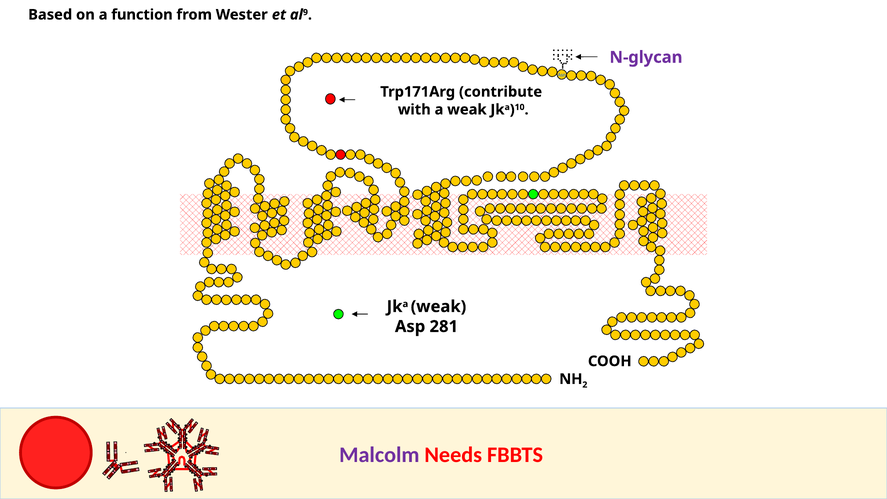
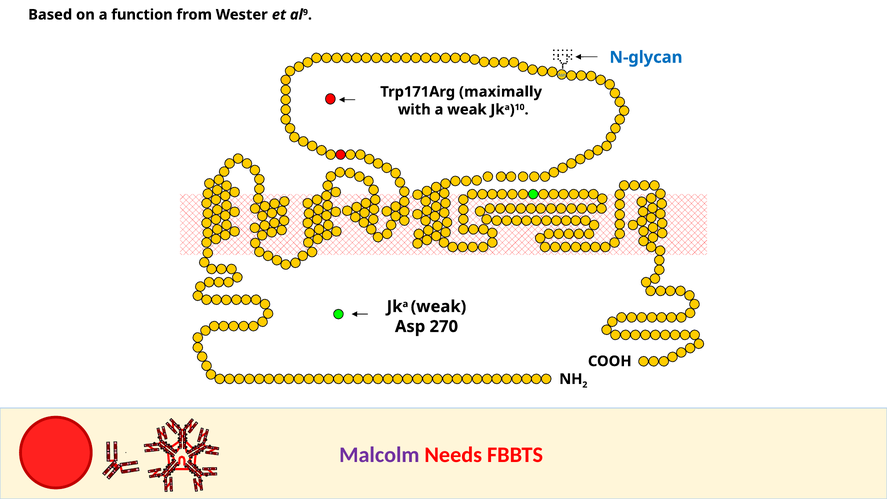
N-glycan colour: purple -> blue
contribute: contribute -> maximally
281: 281 -> 270
